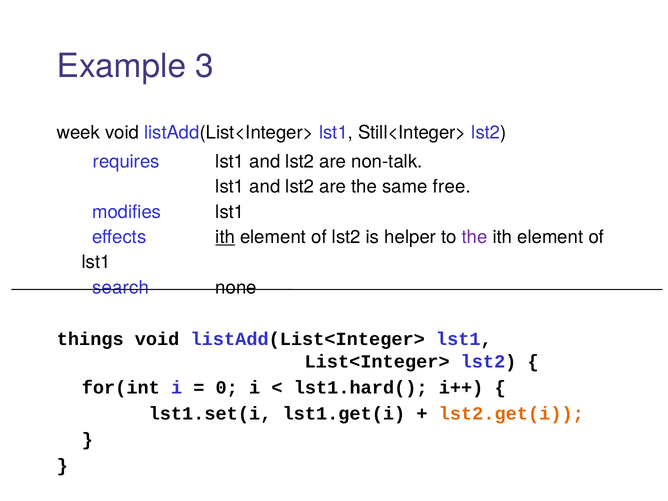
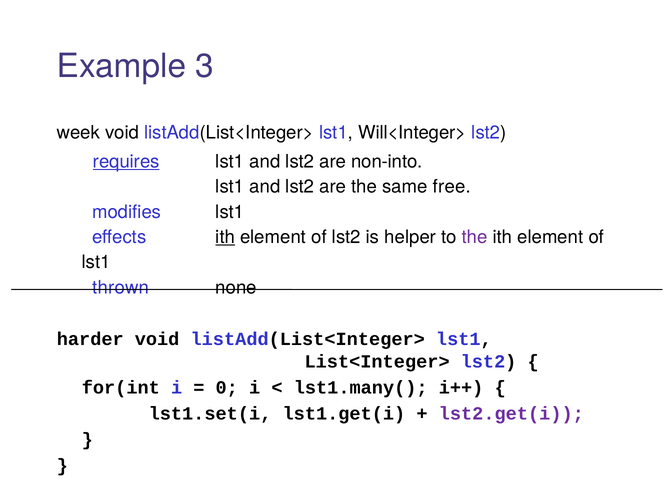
Still<Integer>: Still<Integer> -> Will<Integer>
requires underline: none -> present
non-talk: non-talk -> non-into
search: search -> thrown
things: things -> harder
lst1.hard(: lst1.hard( -> lst1.many(
lst2.get(i colour: orange -> purple
